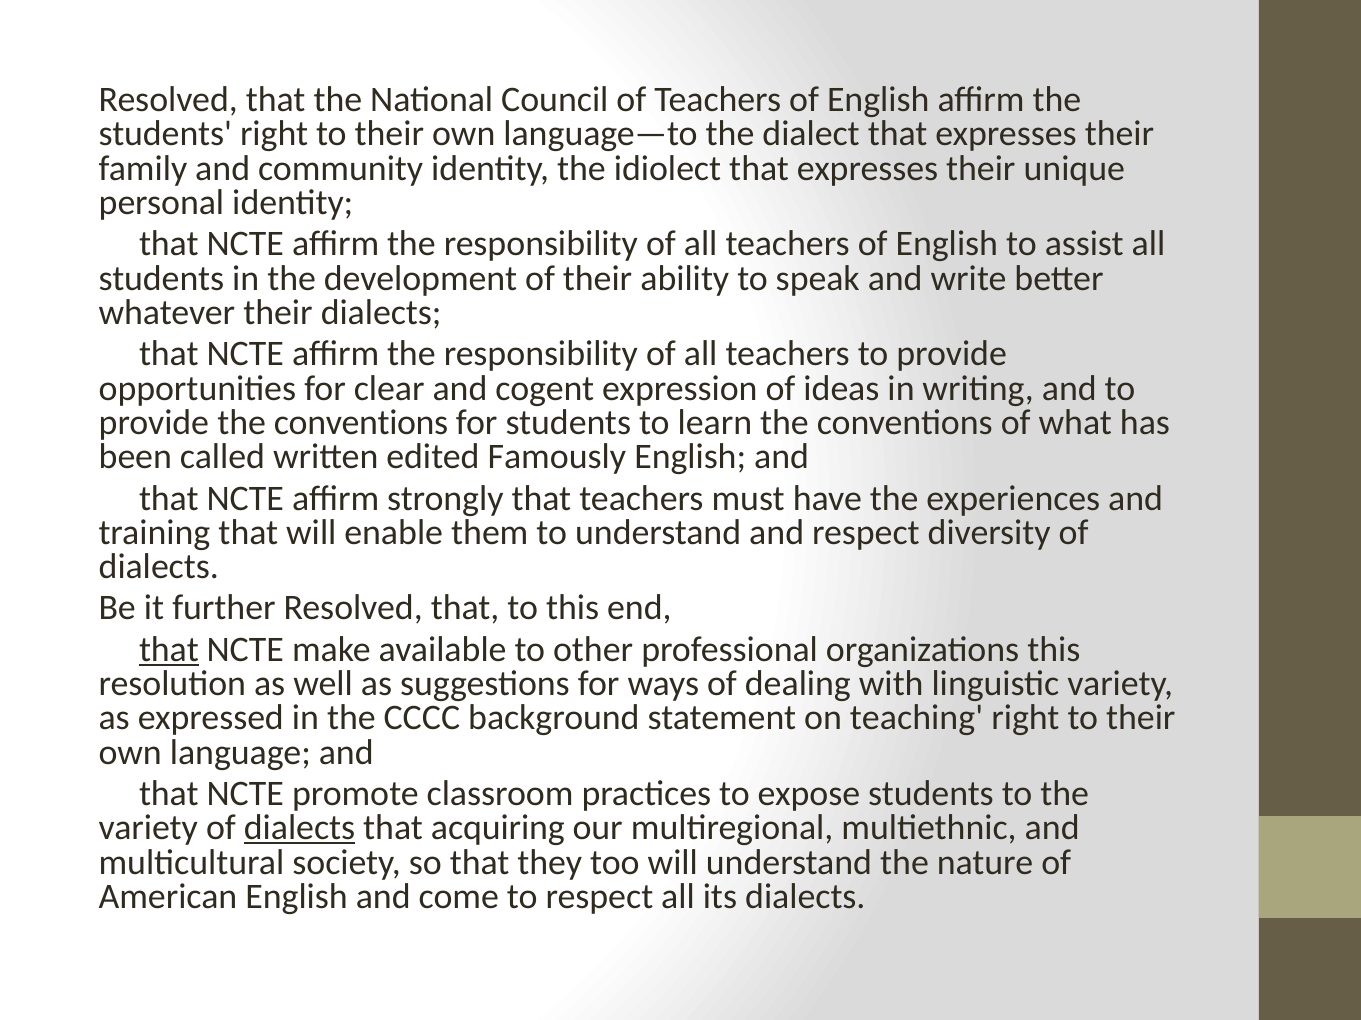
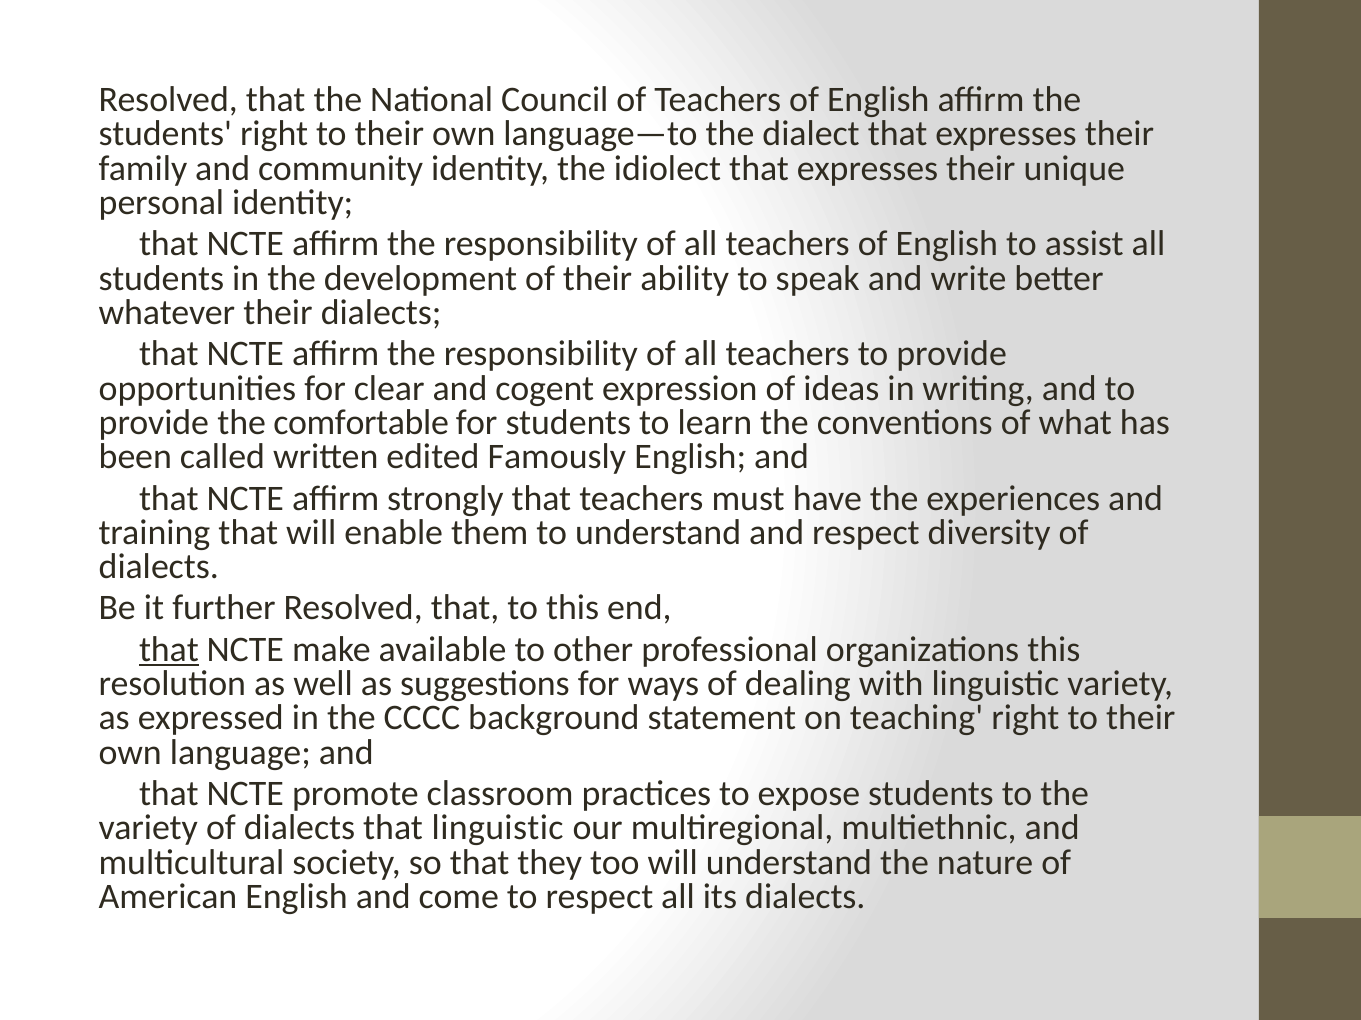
provide the conventions: conventions -> comfortable
dialects at (300, 829) underline: present -> none
that acquiring: acquiring -> linguistic
